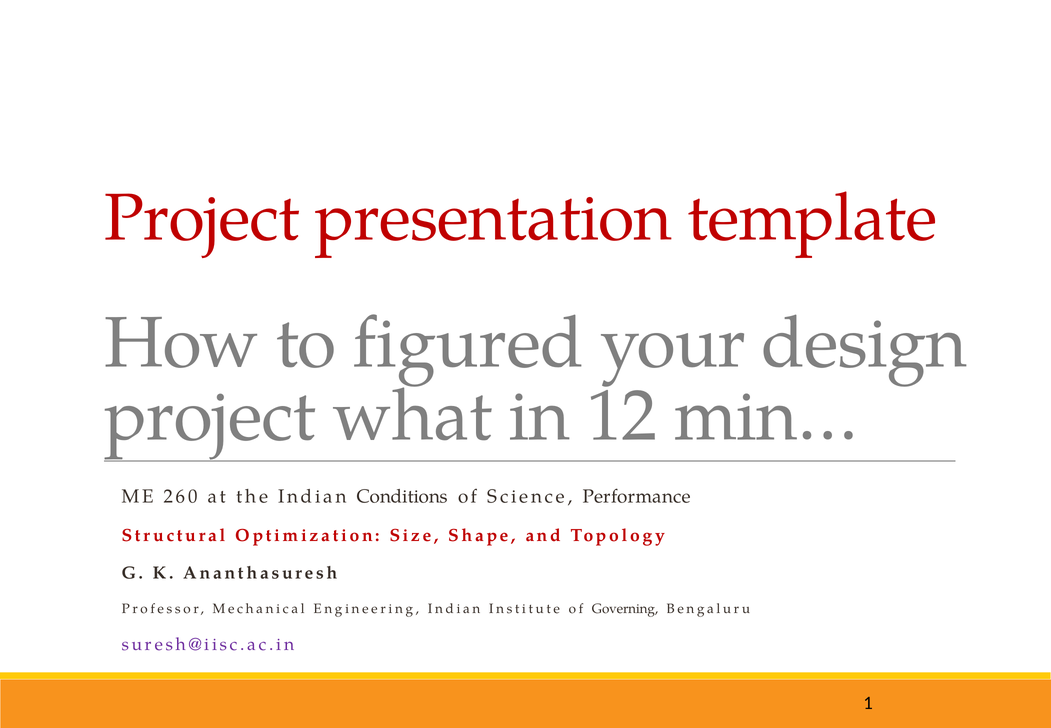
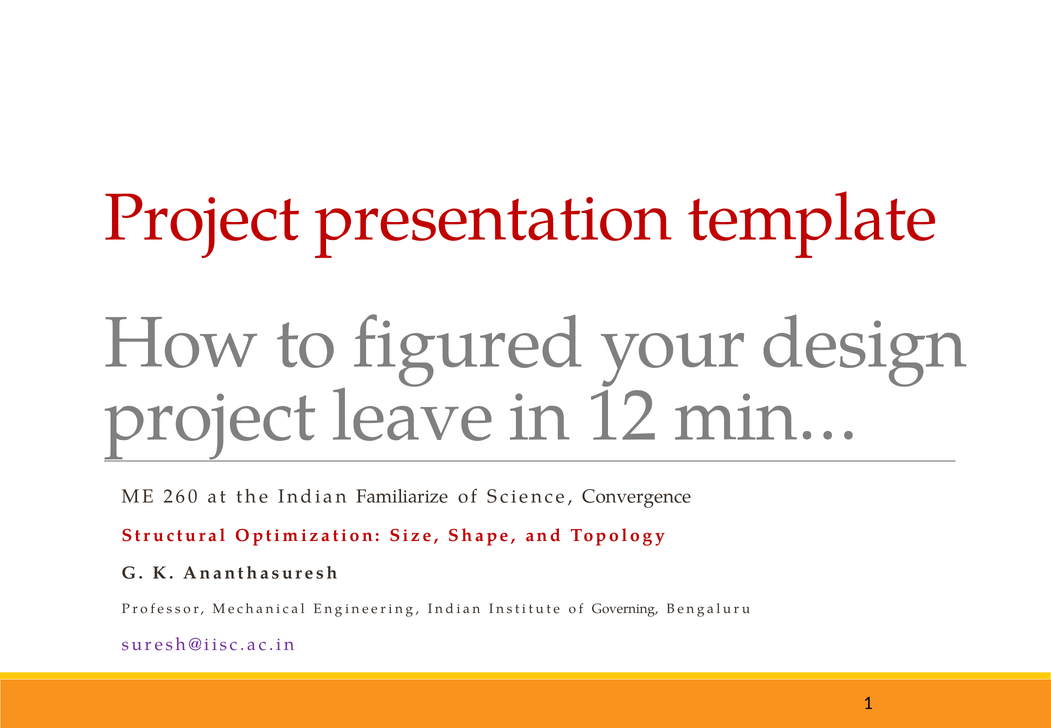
what: what -> leave
Conditions: Conditions -> Familiarize
Performance: Performance -> Convergence
